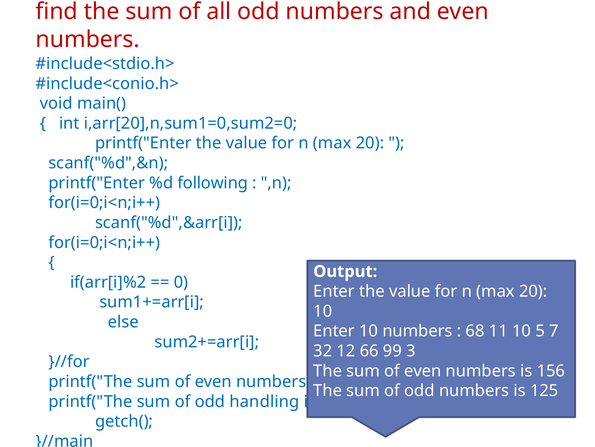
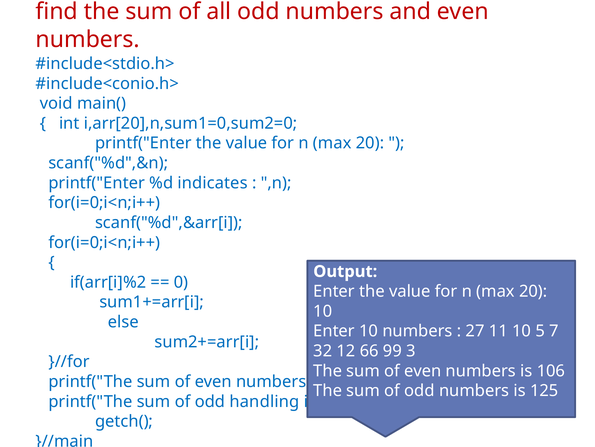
following: following -> indicates
68: 68 -> 27
156: 156 -> 106
